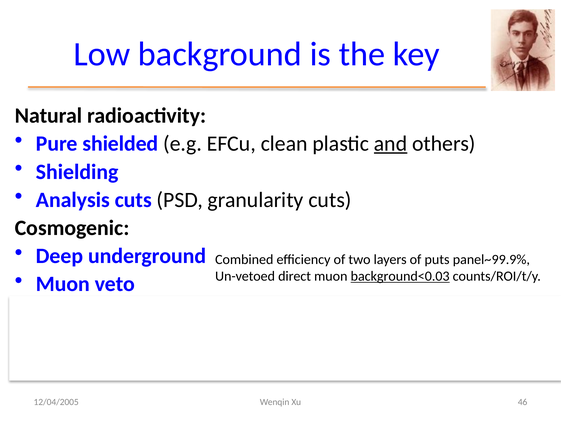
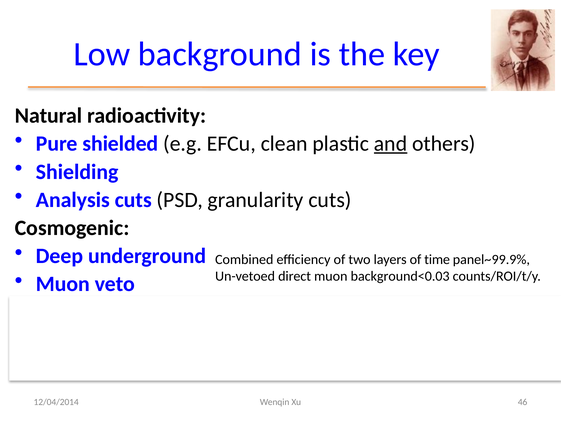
of puts: puts -> time
background<0.03 underline: present -> none
12/04/2005: 12/04/2005 -> 12/04/2014
